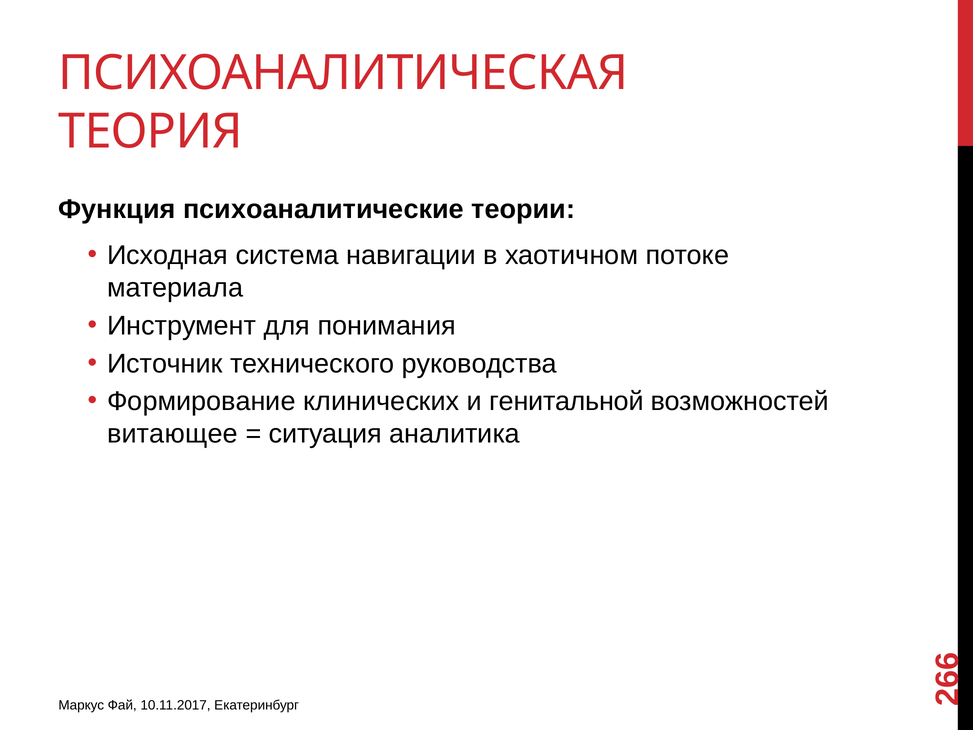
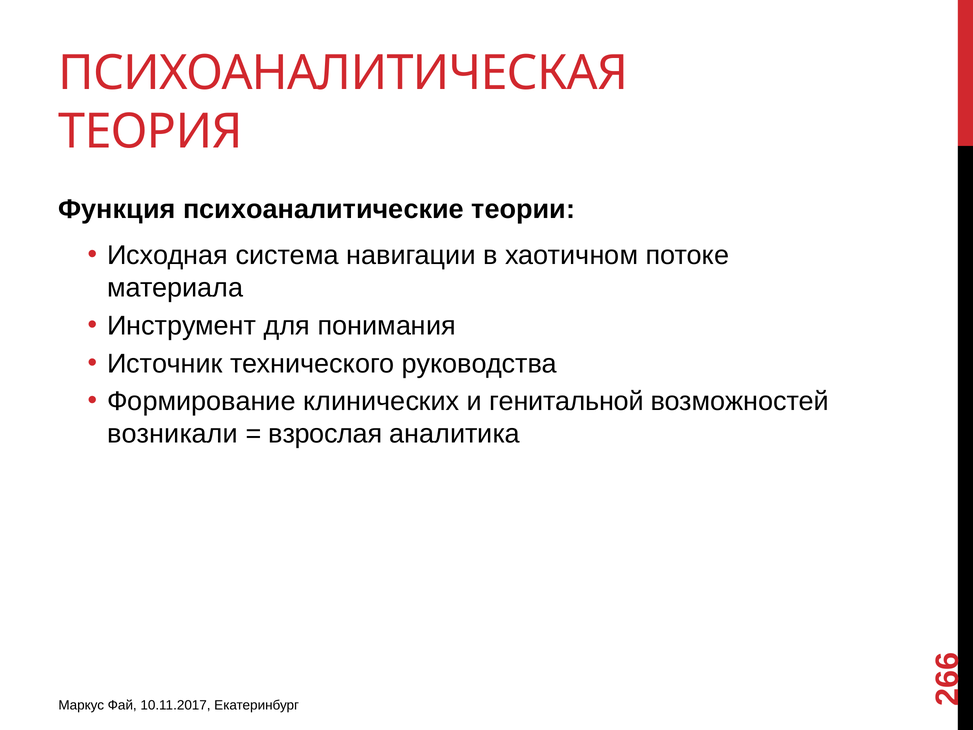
витающее: витающее -> возникали
ситуация: ситуация -> взрослая
